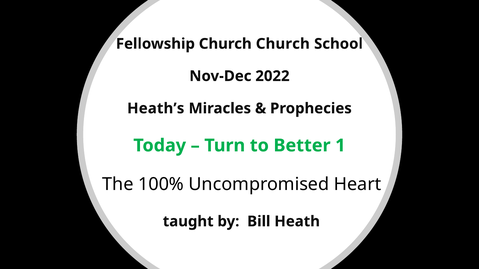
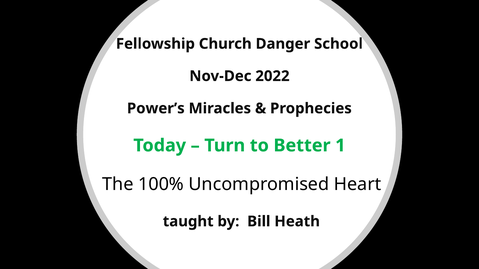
Church Church: Church -> Danger
Heath’s: Heath’s -> Power’s
